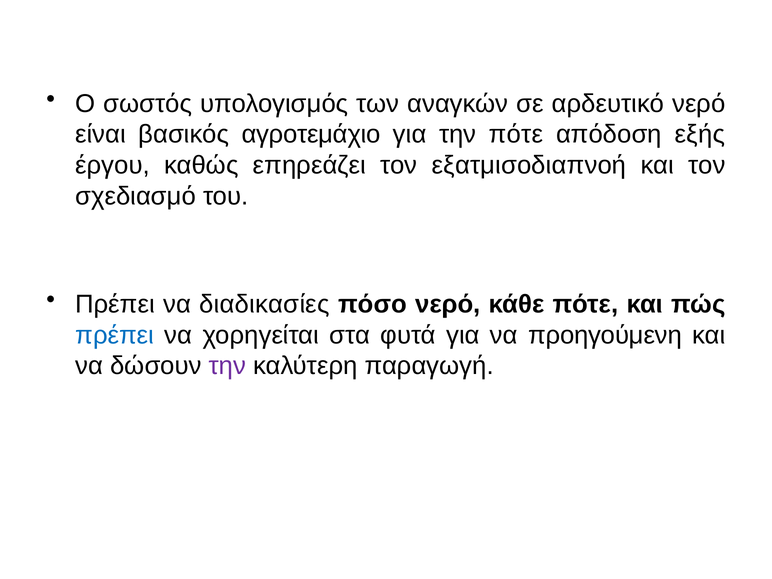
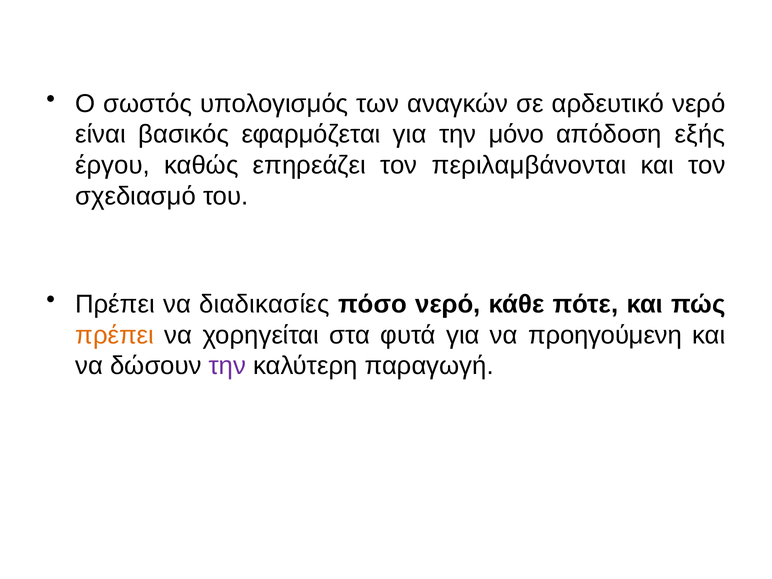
αγροτεμάχιο: αγροτεμάχιο -> εφαρμόζεται
την πότε: πότε -> μόνο
εξατμισοδιαπνοή: εξατμισοδιαπνοή -> περιλαμβάνονται
πρέπει at (115, 335) colour: blue -> orange
